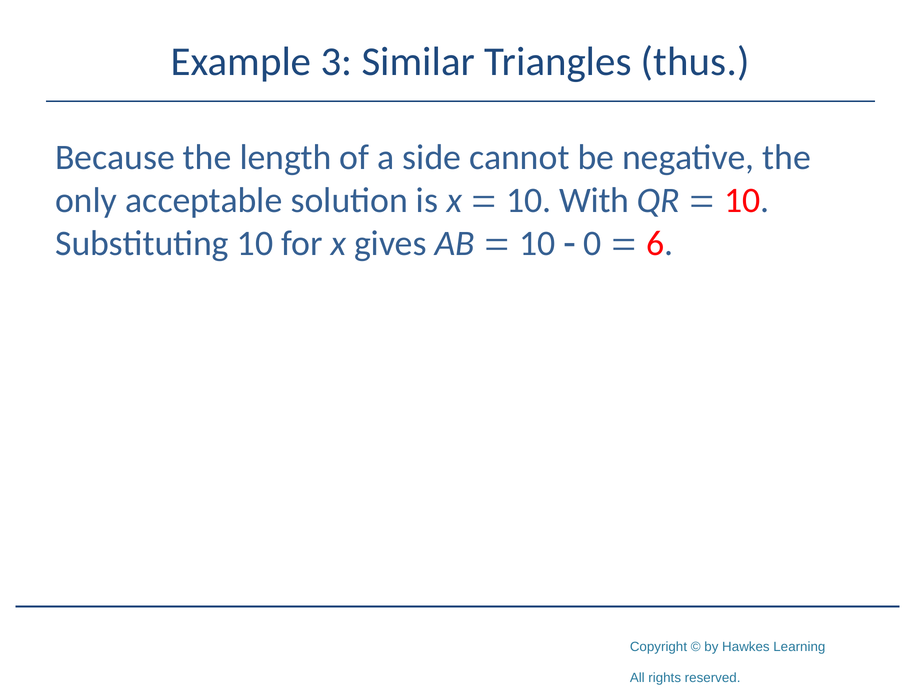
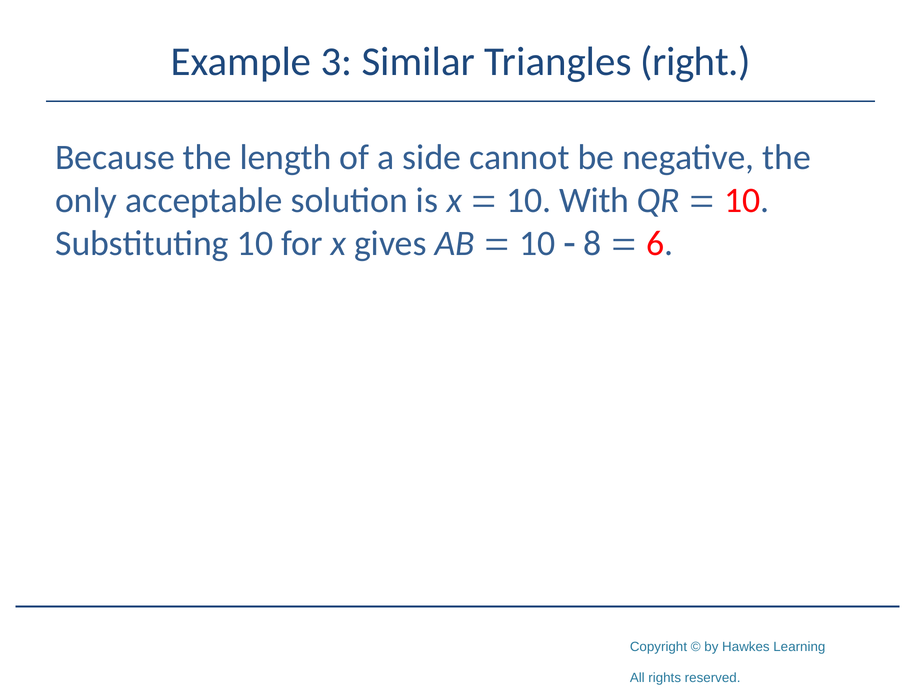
thus: thus -> right
0: 0 -> 8
